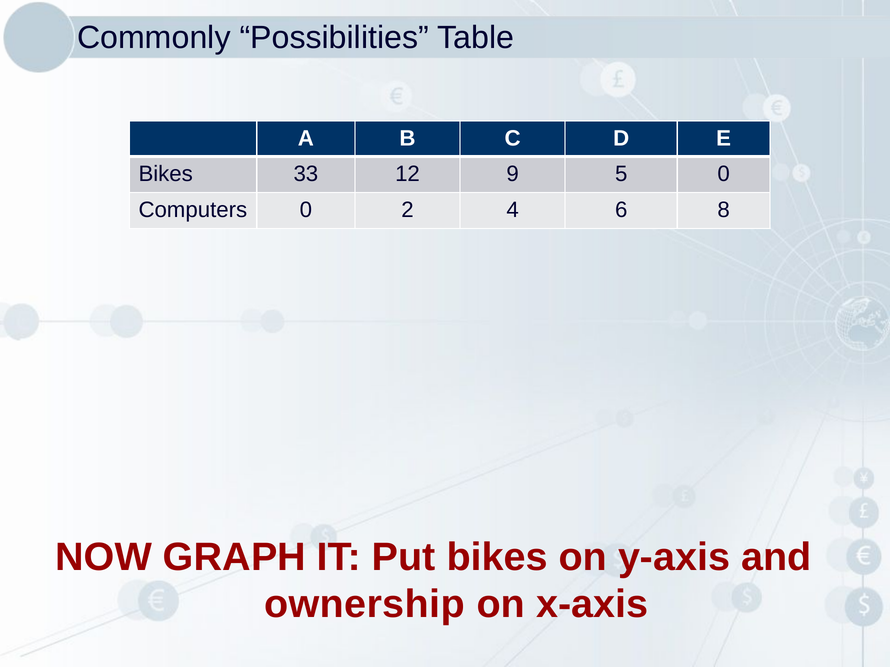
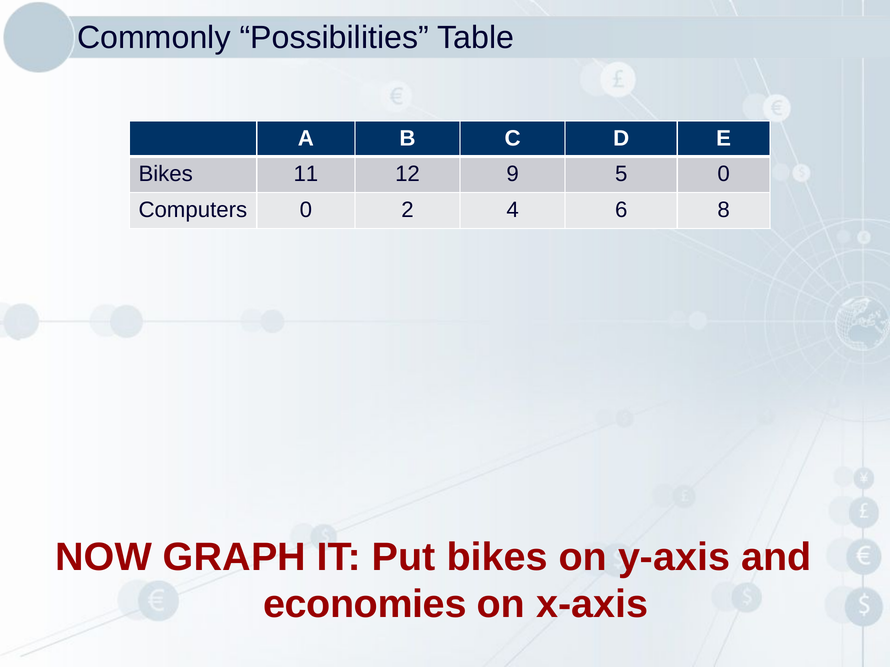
33: 33 -> 11
ownership: ownership -> economies
